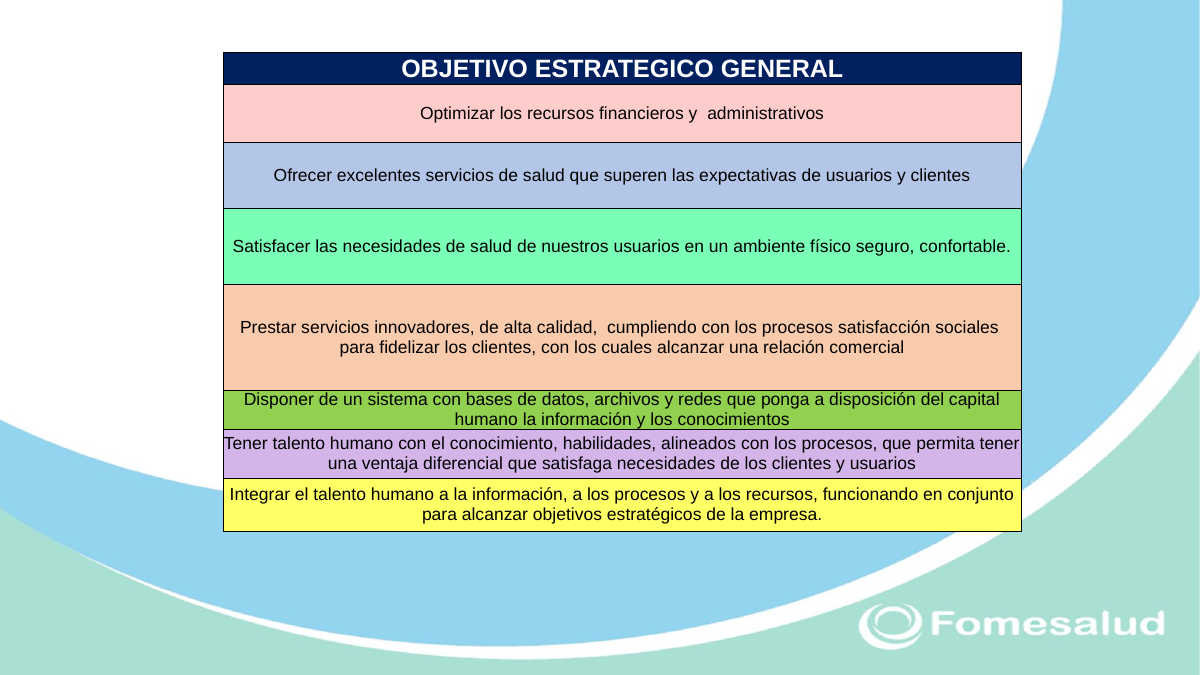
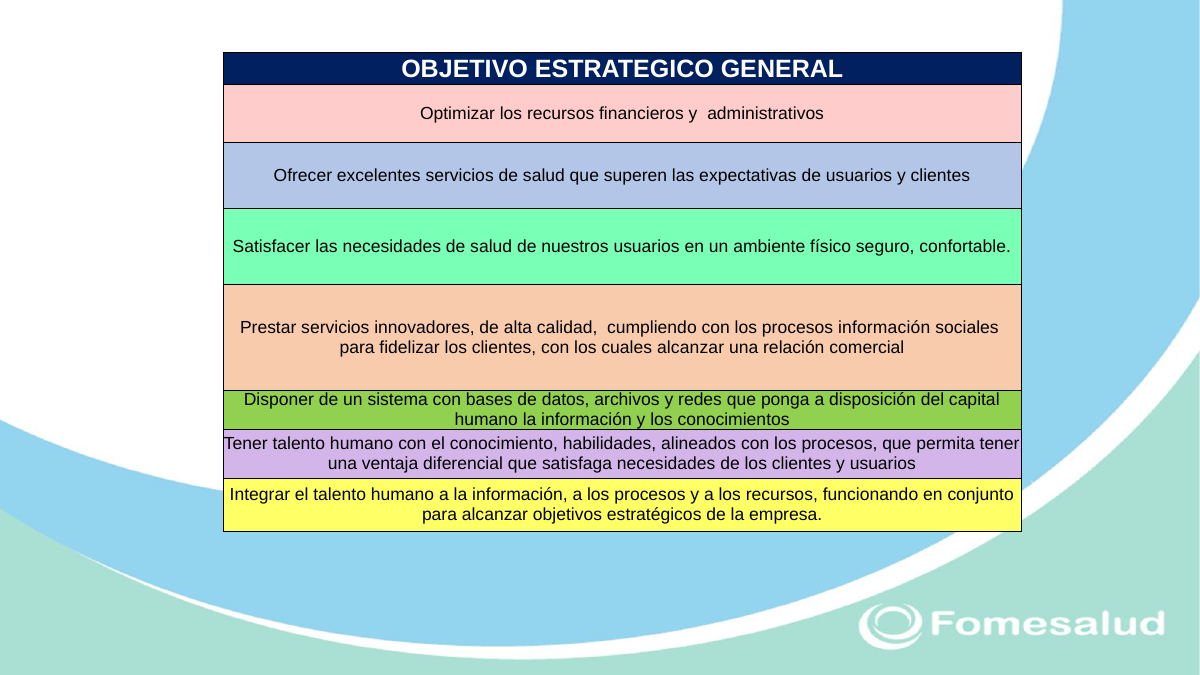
procesos satisfacción: satisfacción -> información
